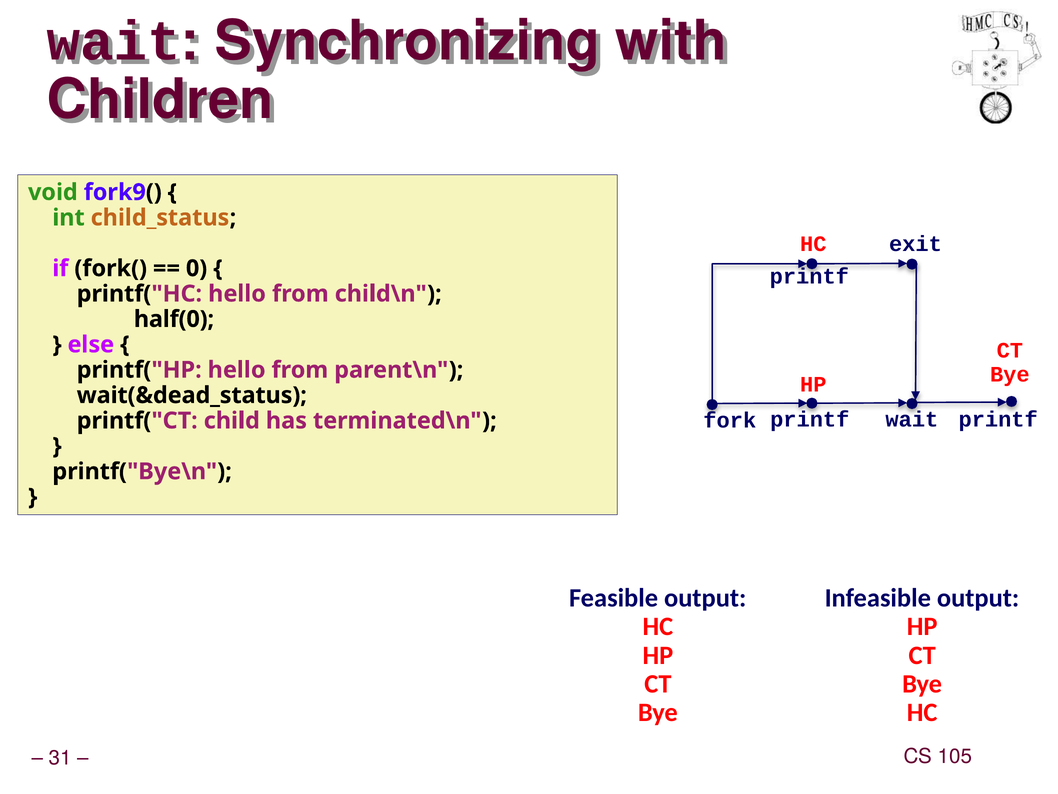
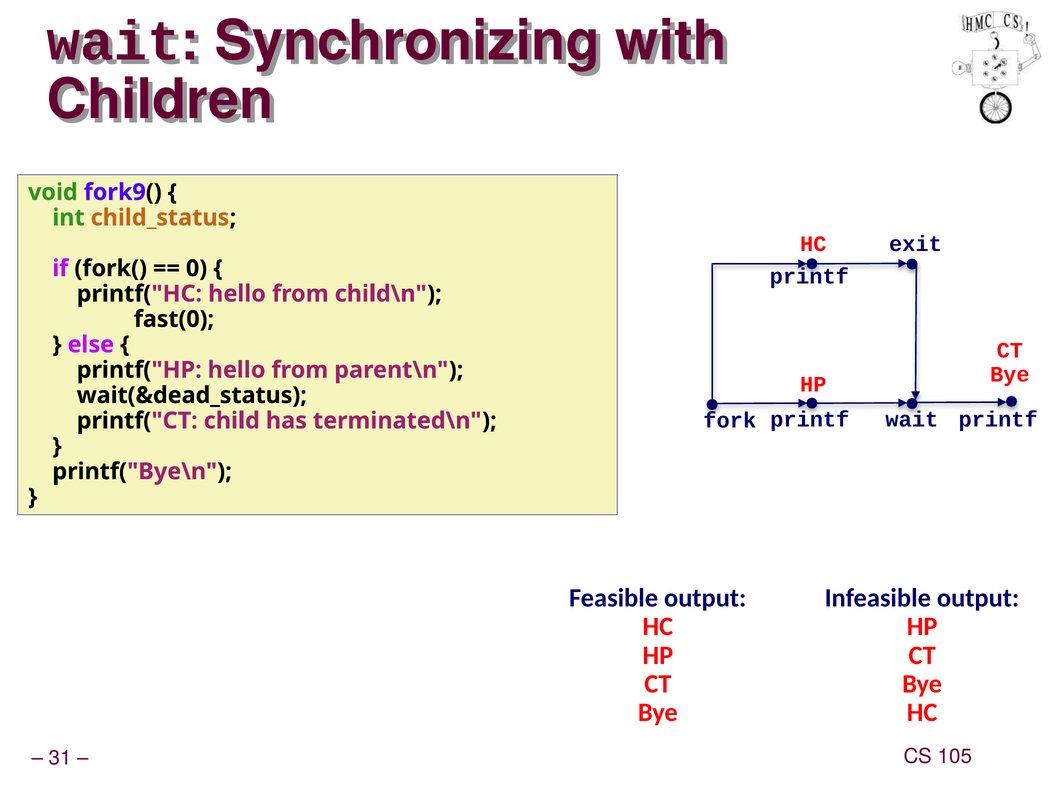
half(0: half(0 -> fast(0
